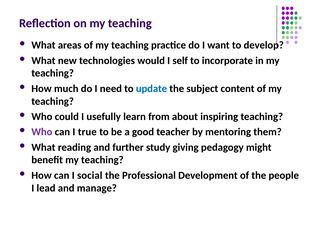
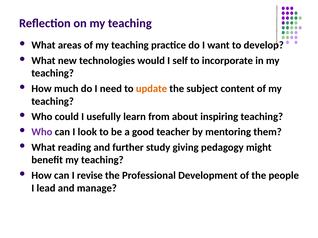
update colour: blue -> orange
true: true -> look
social: social -> revise
